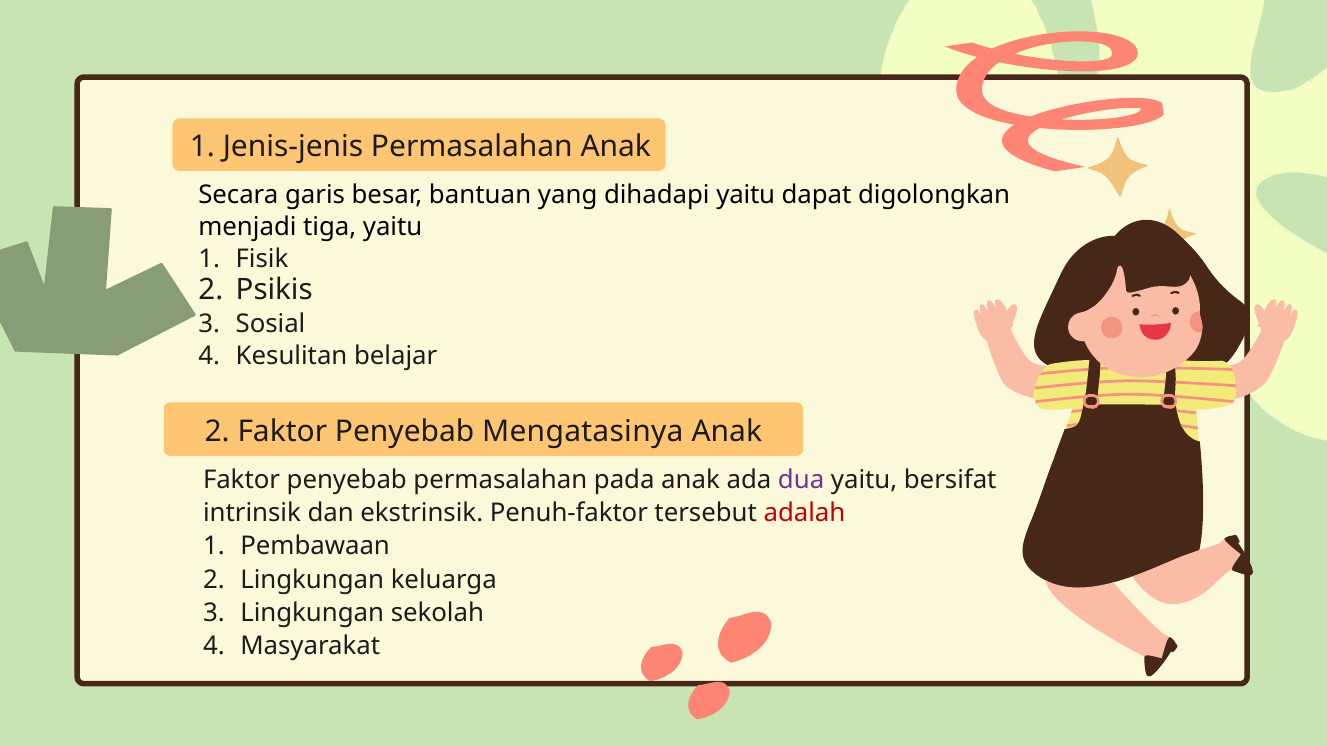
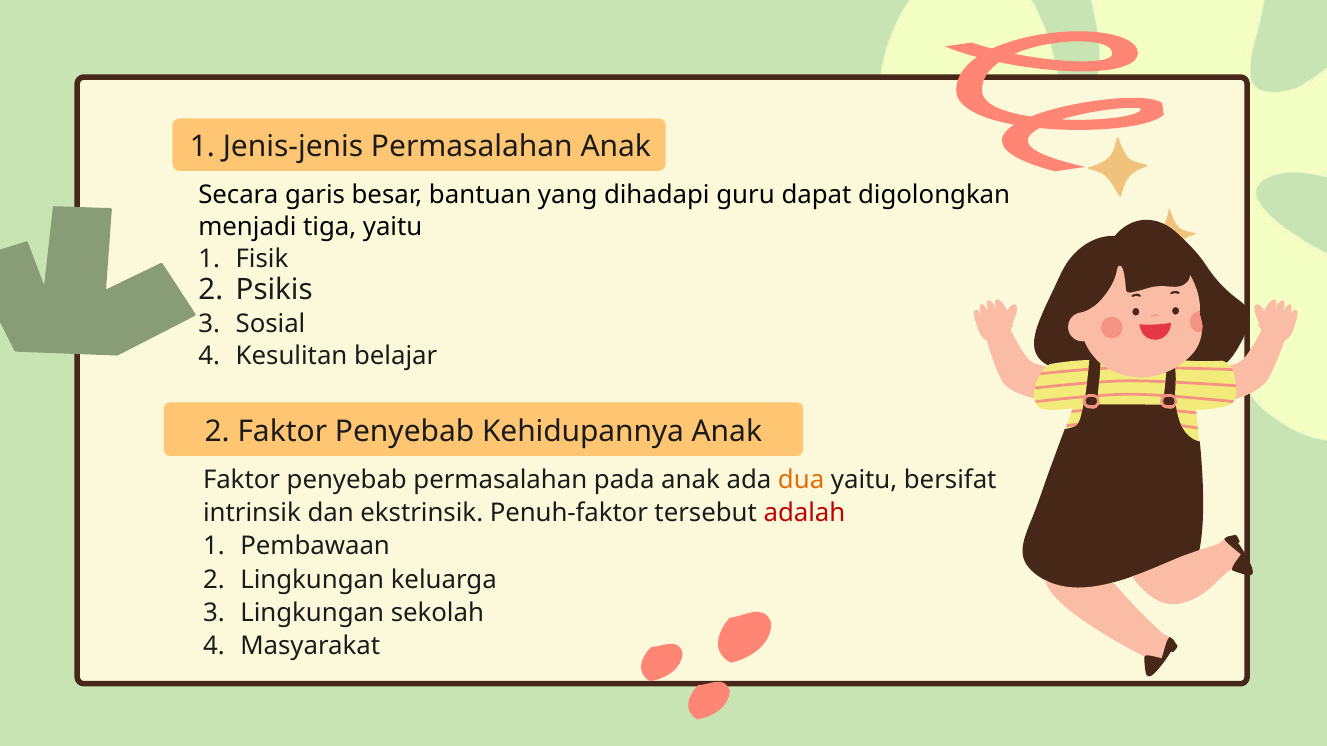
dihadapi yaitu: yaitu -> guru
Mengatasinya: Mengatasinya -> Kehidupannya
dua colour: purple -> orange
